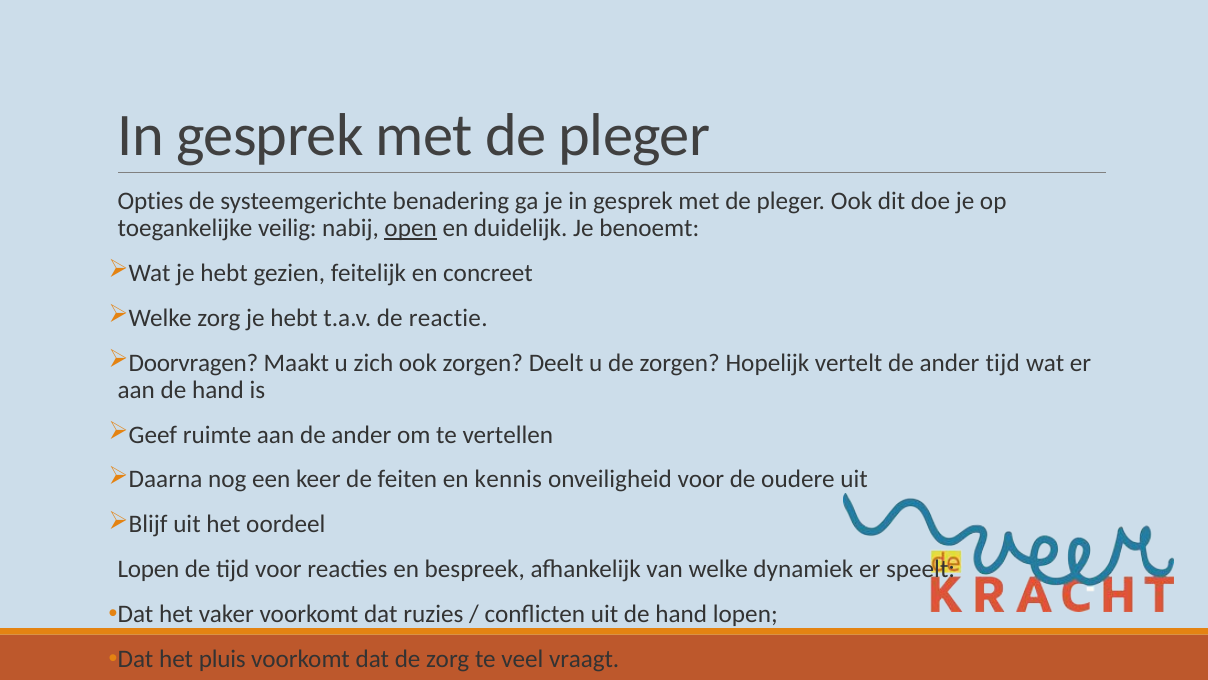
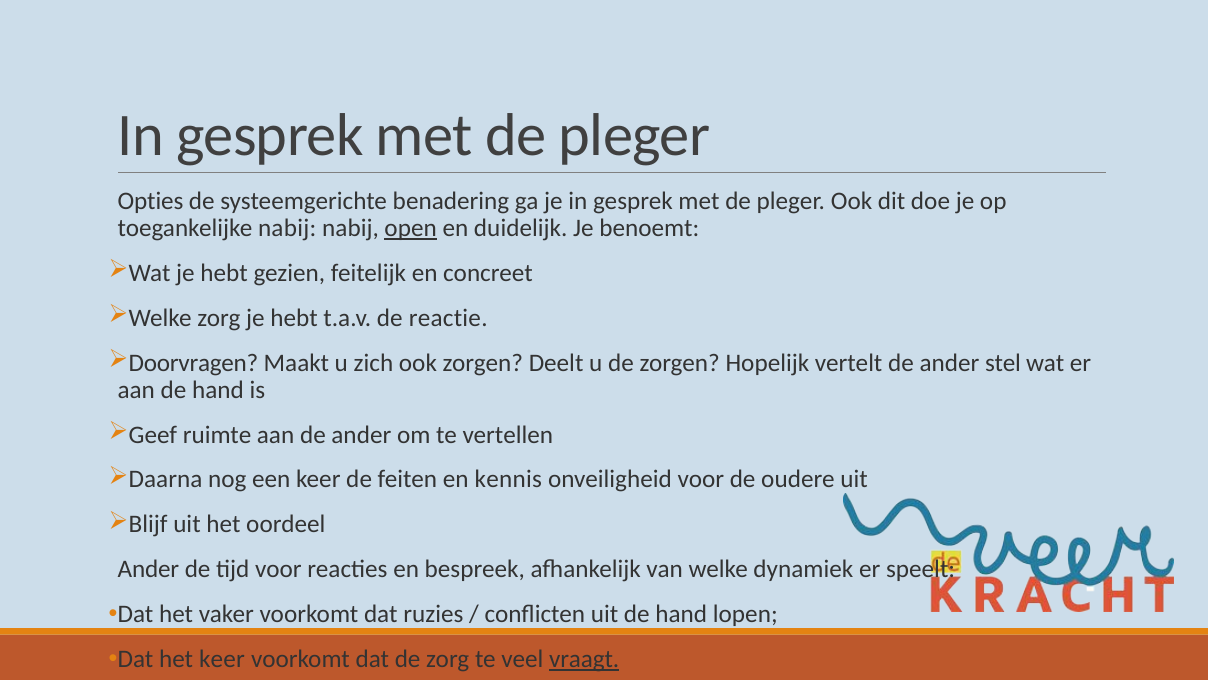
toegankelijke veilig: veilig -> nabij
ander tijd: tijd -> stel
Lopen at (148, 569): Lopen -> Ander
het pluis: pluis -> keer
vraagt underline: none -> present
